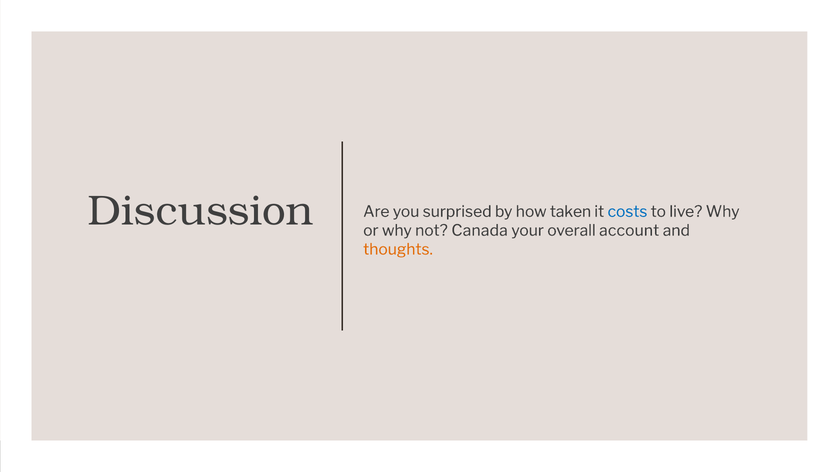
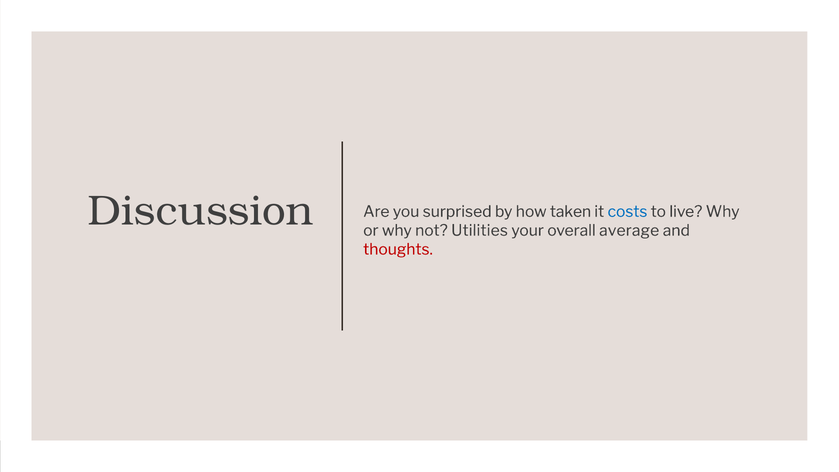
Canada: Canada -> Utilities
account: account -> average
thoughts colour: orange -> red
